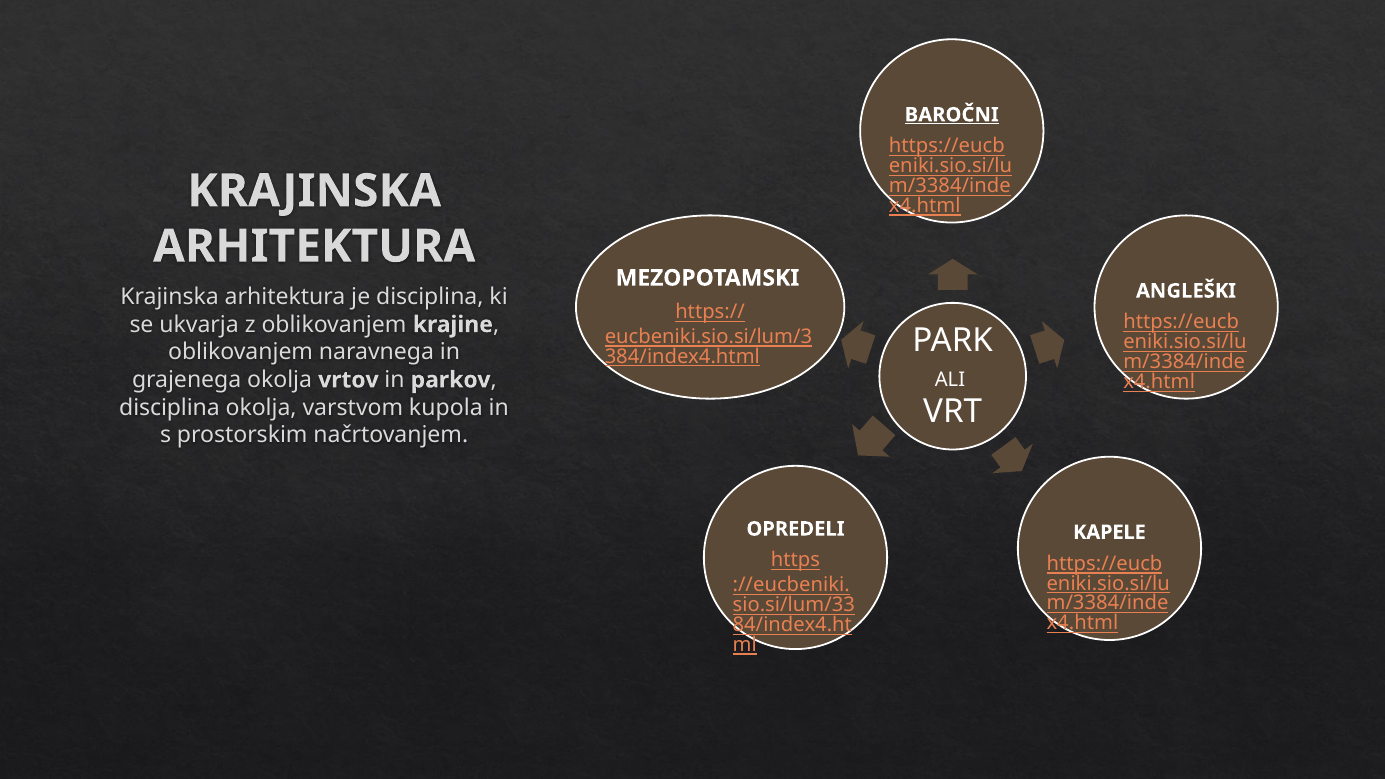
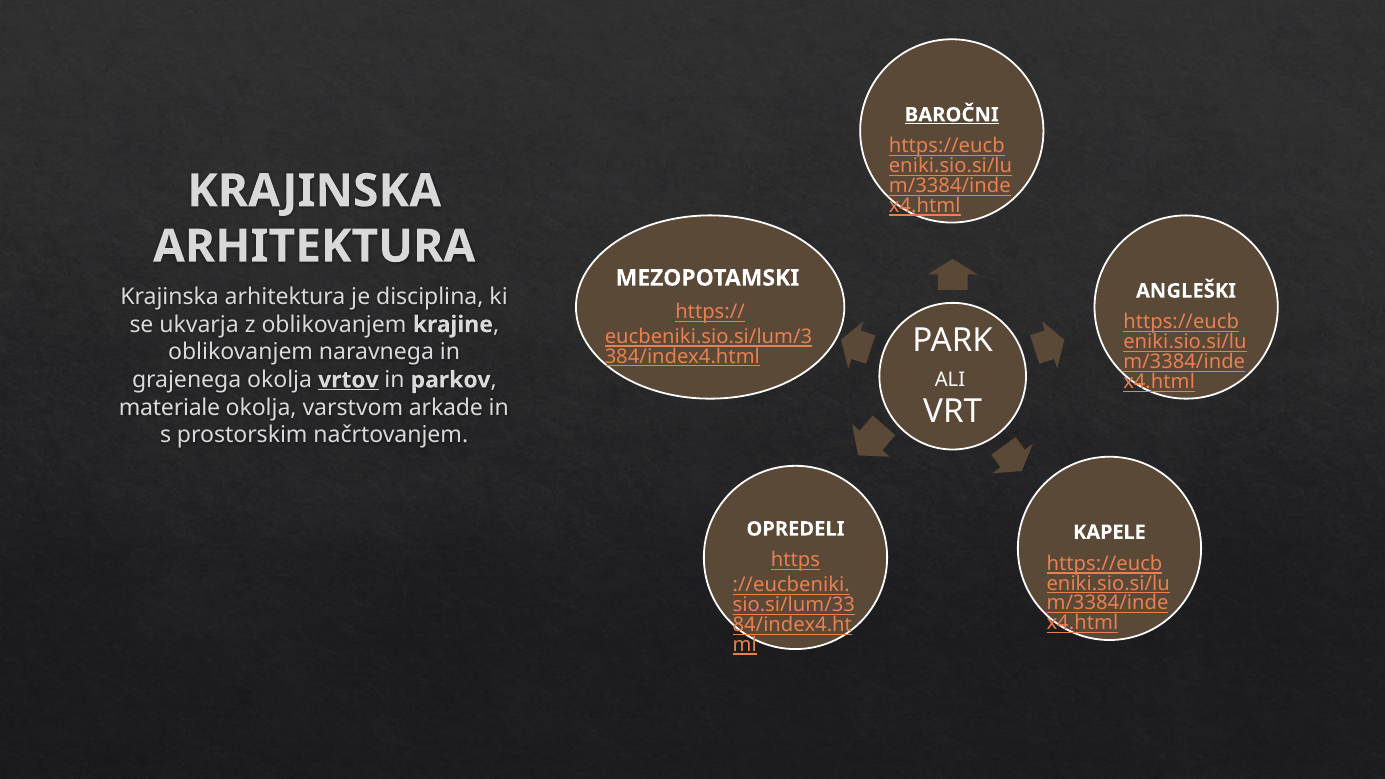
vrtov underline: none -> present
disciplina at (169, 408): disciplina -> materiale
kupola: kupola -> arkade
